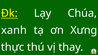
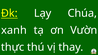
Xưng: Xưng -> Vườn
